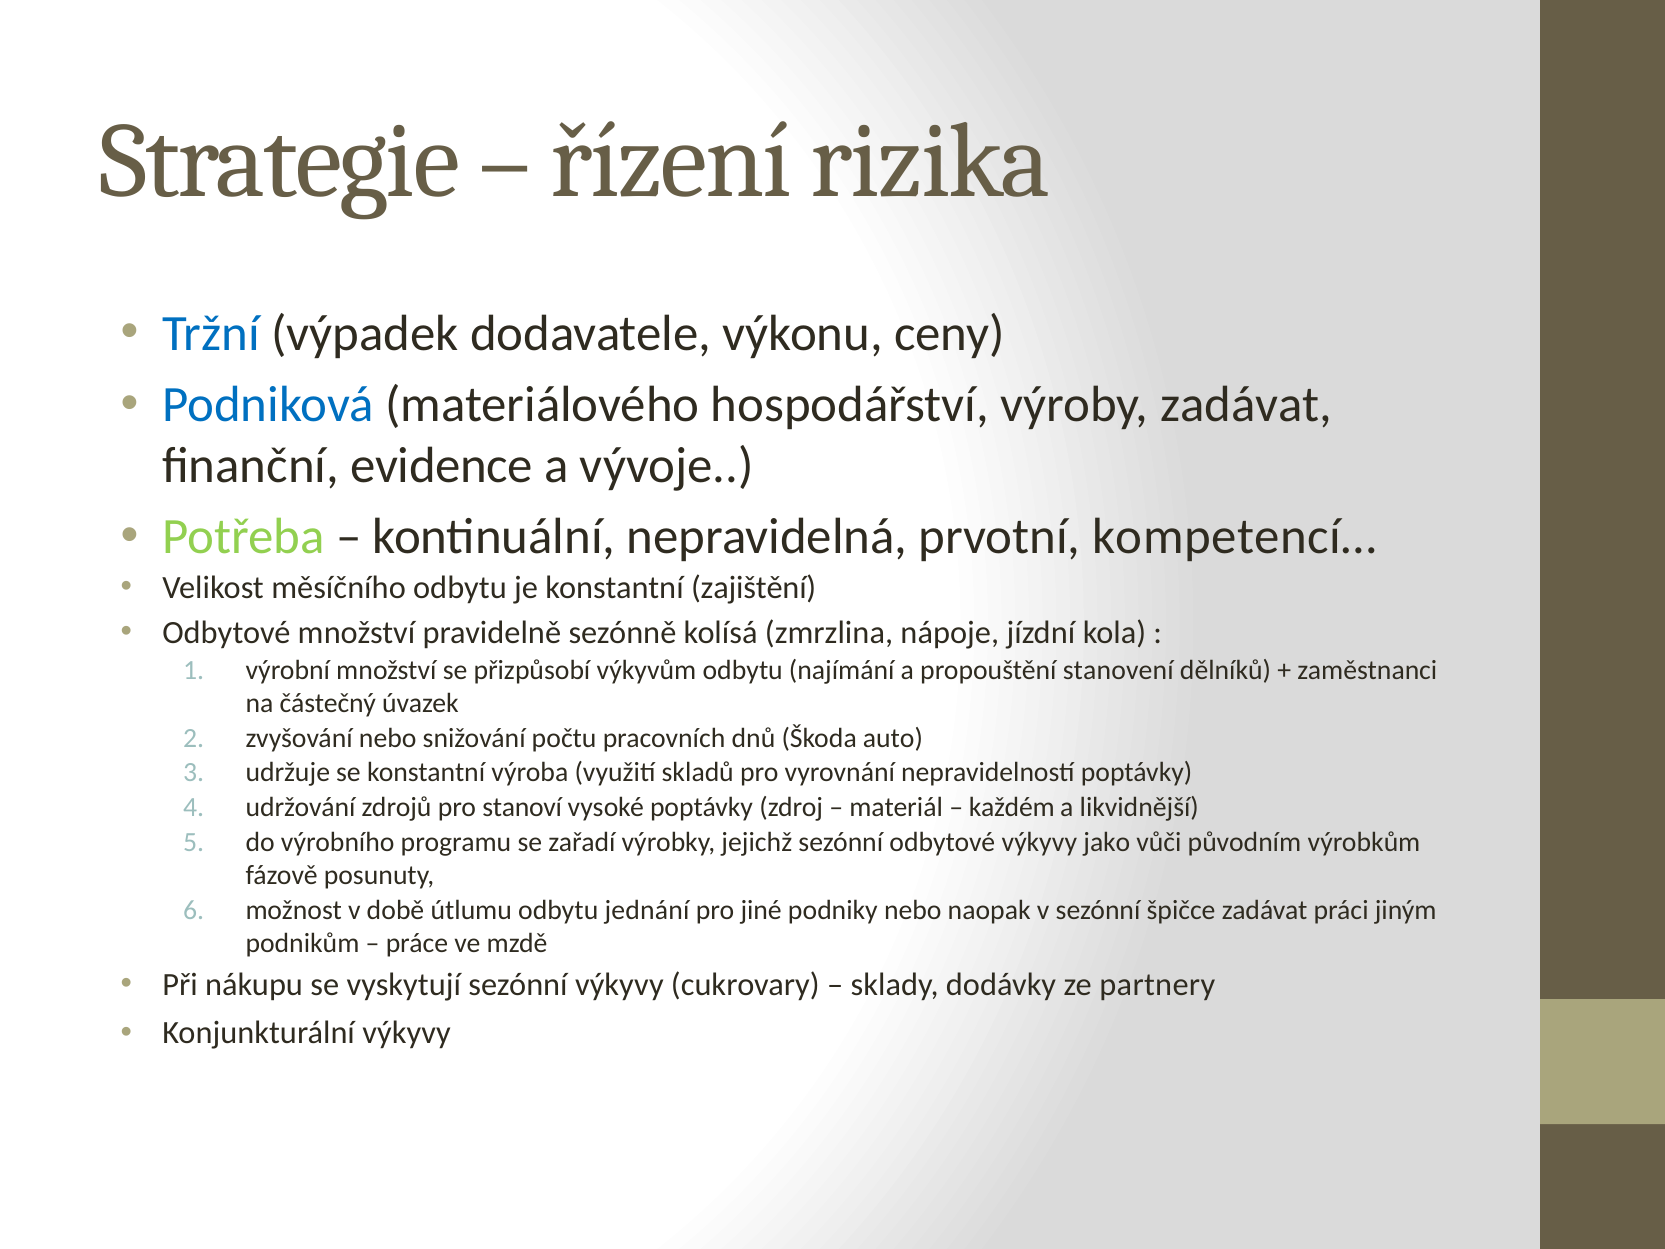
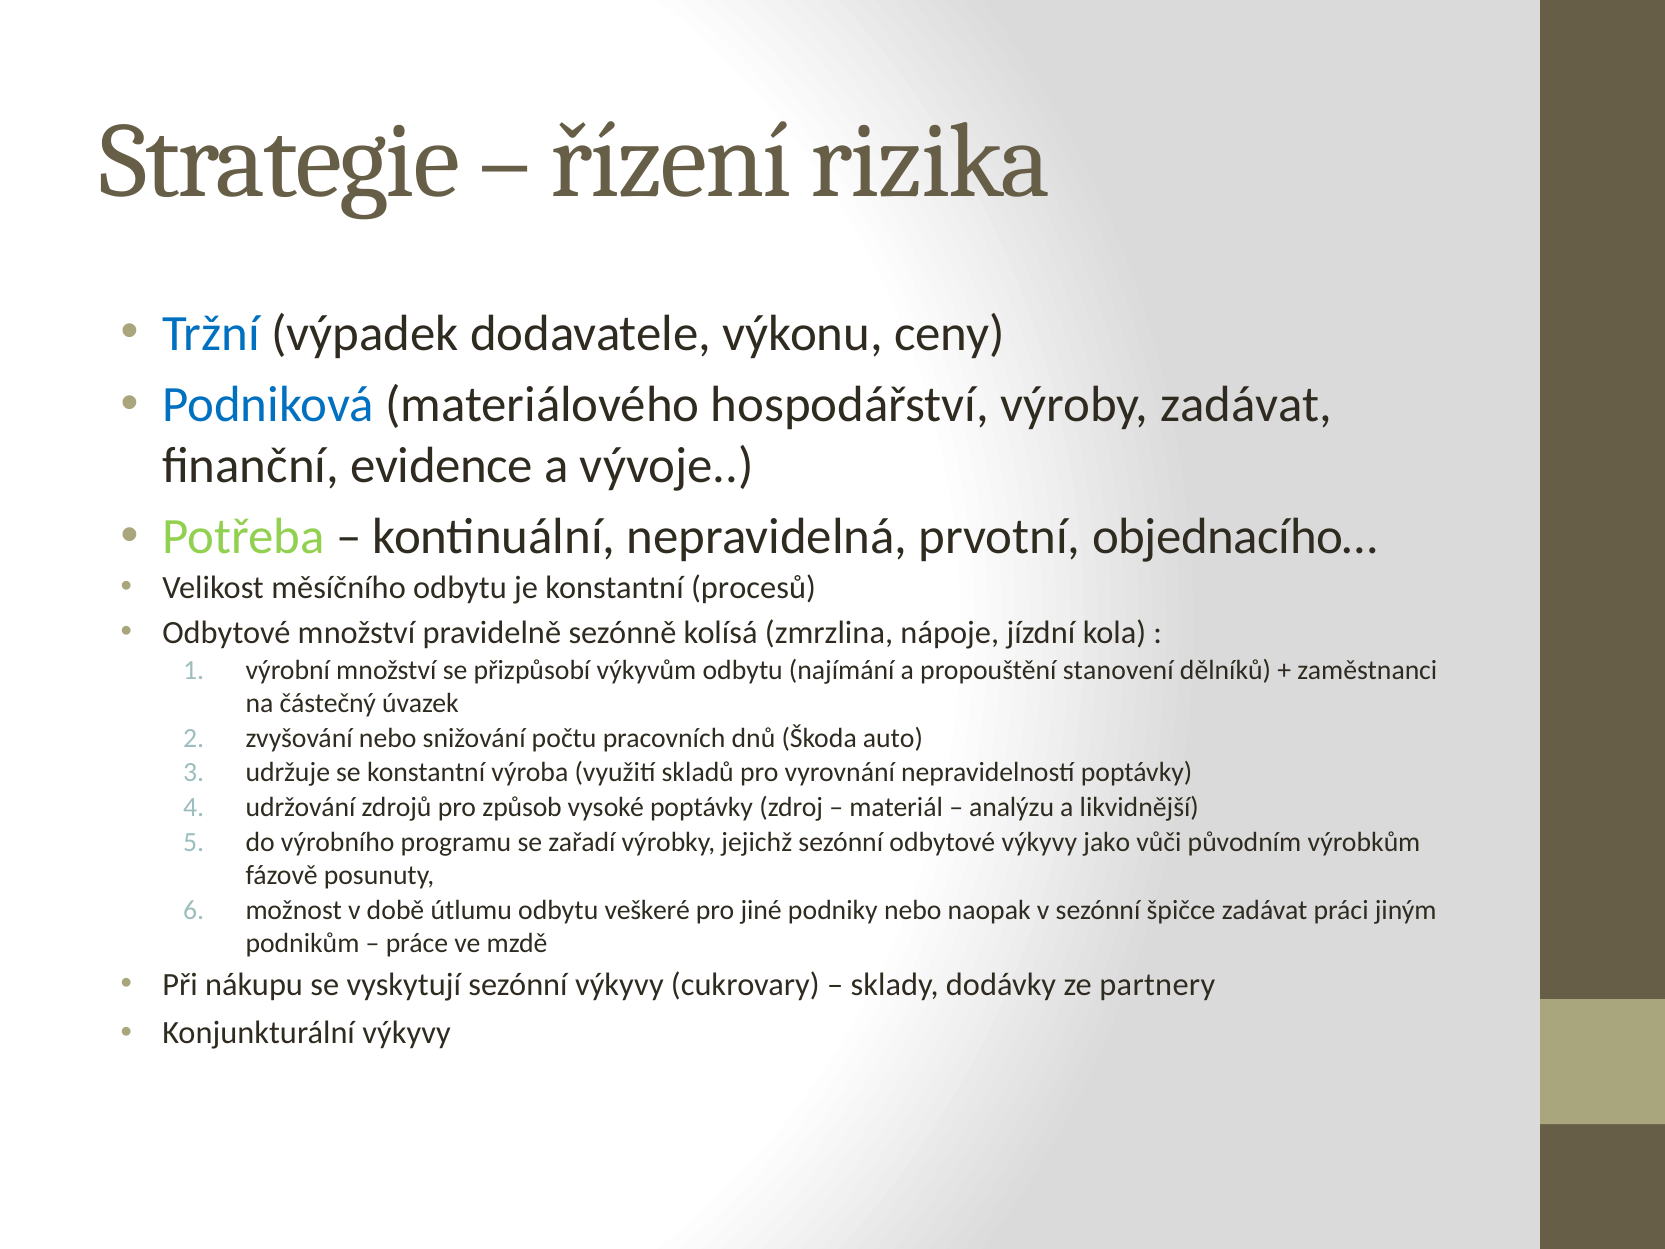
kompetencí…: kompetencí… -> objednacího…
zajištění: zajištění -> procesů
stanoví: stanoví -> způsob
každém: každém -> analýzu
jednání: jednání -> veškeré
